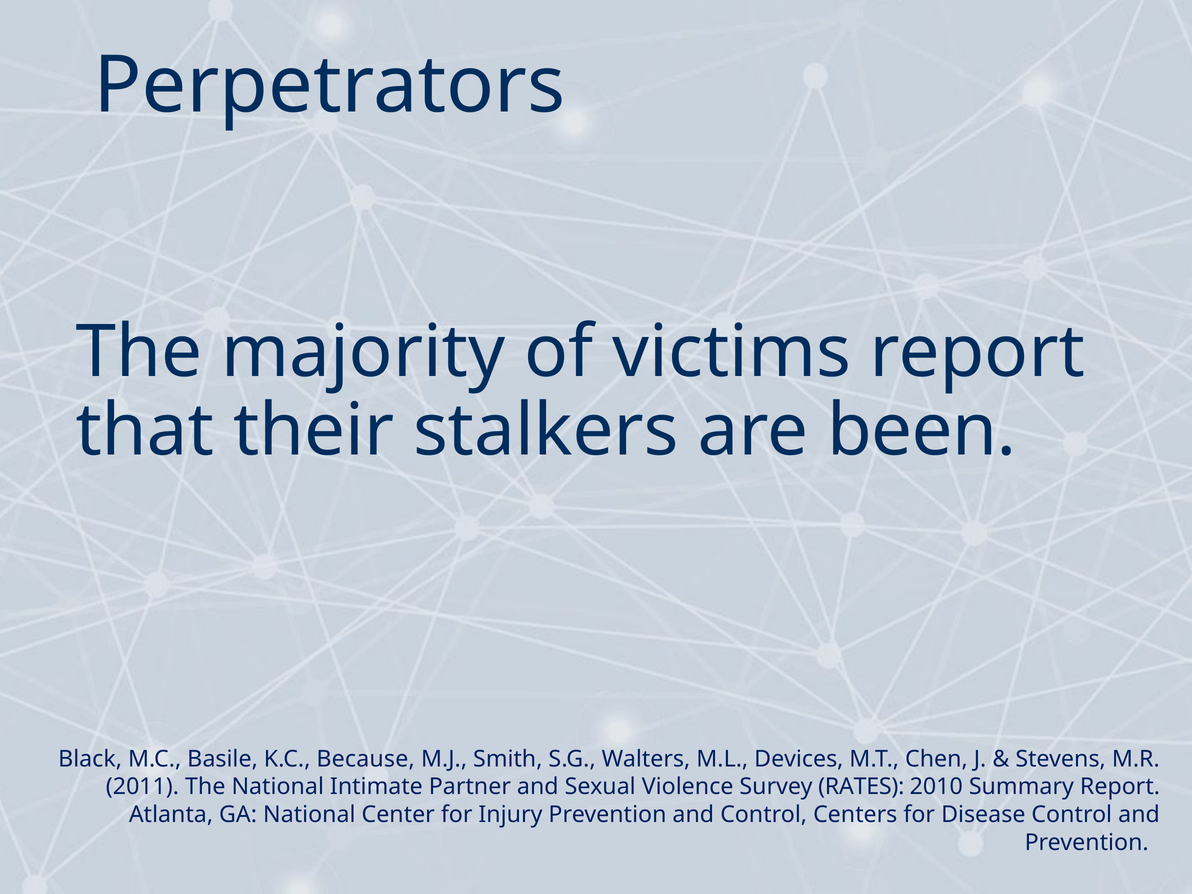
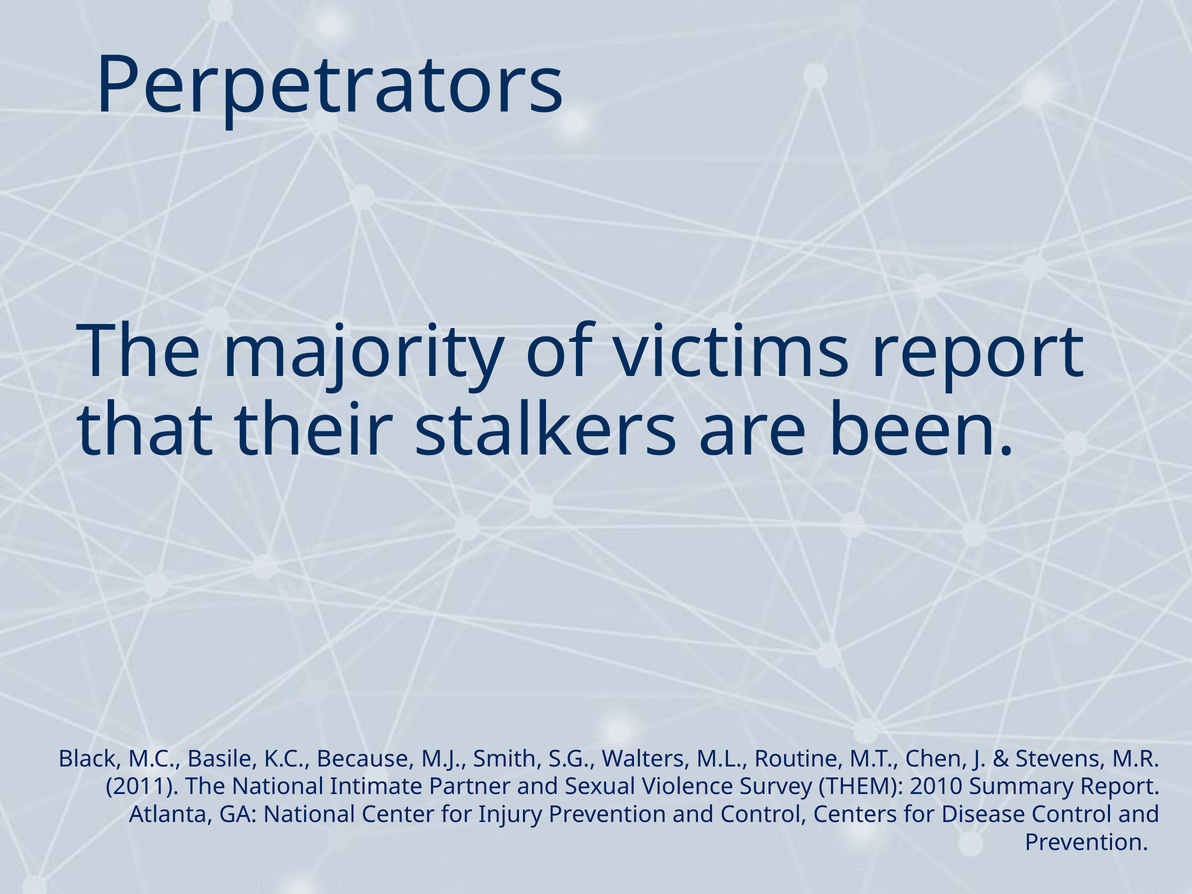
Devices: Devices -> Routine
RATES: RATES -> THEM
